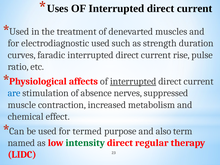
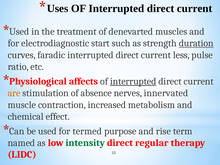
electrodiagnostic used: used -> start
duration underline: none -> present
rise: rise -> less
are colour: blue -> orange
suppressed: suppressed -> innervated
also: also -> rise
